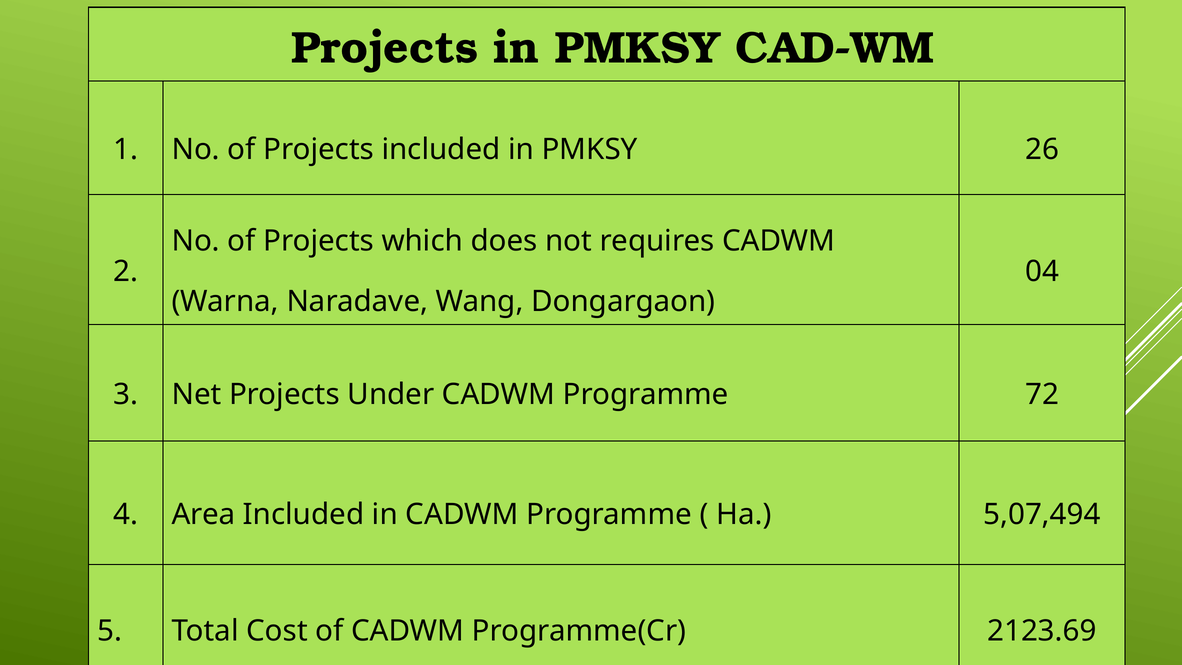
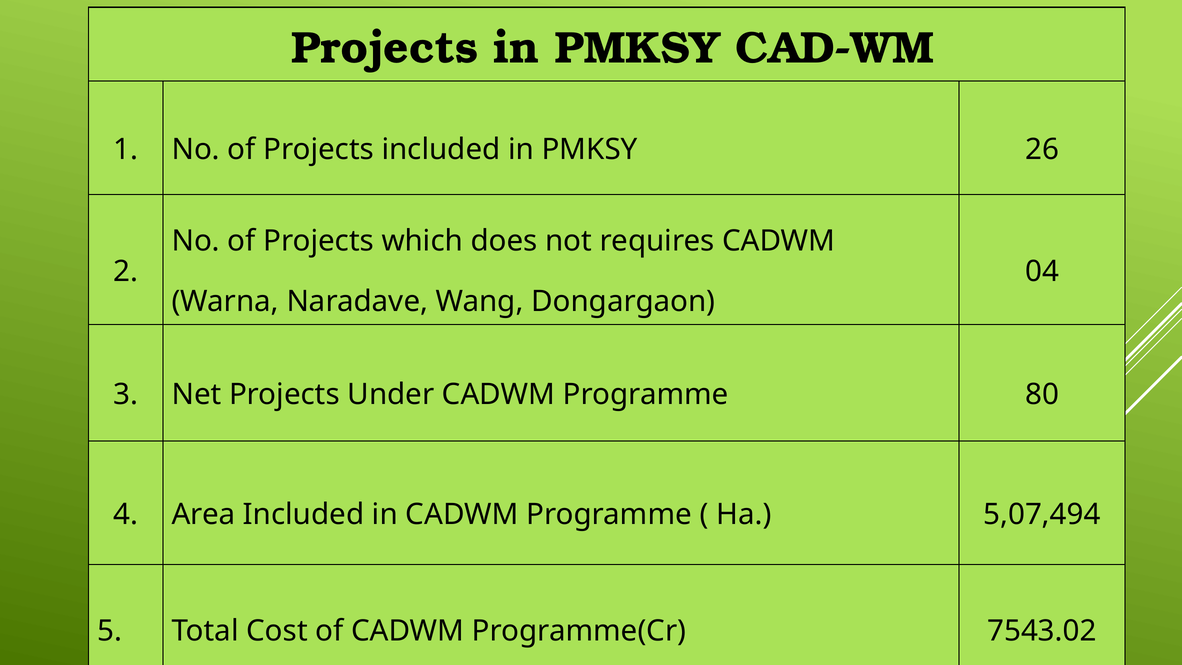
72: 72 -> 80
2123.69: 2123.69 -> 7543.02
